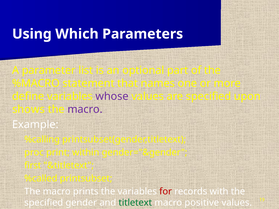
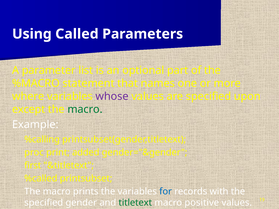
Which: Which -> Called
define: define -> where
shows: shows -> except
macro at (85, 109) colour: purple -> green
within: within -> added
for colour: red -> blue
